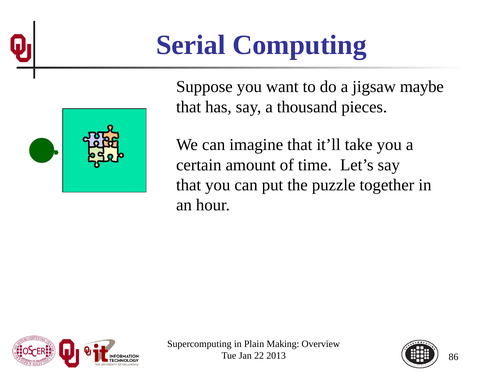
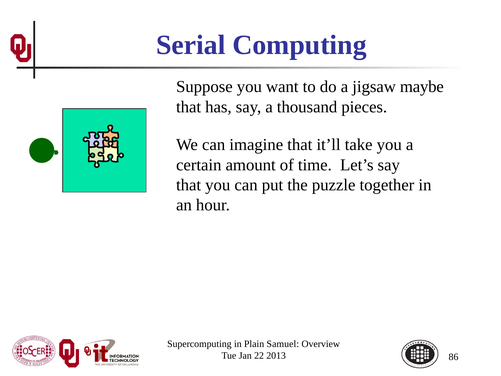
Making: Making -> Samuel
